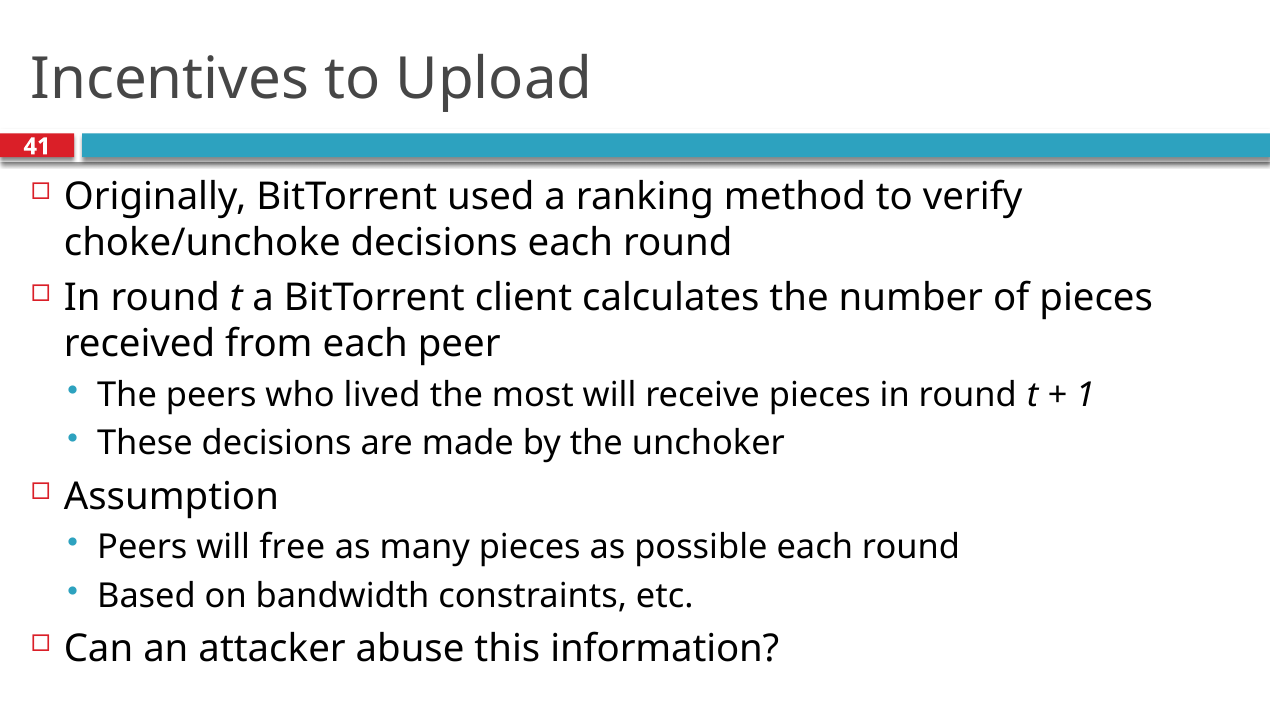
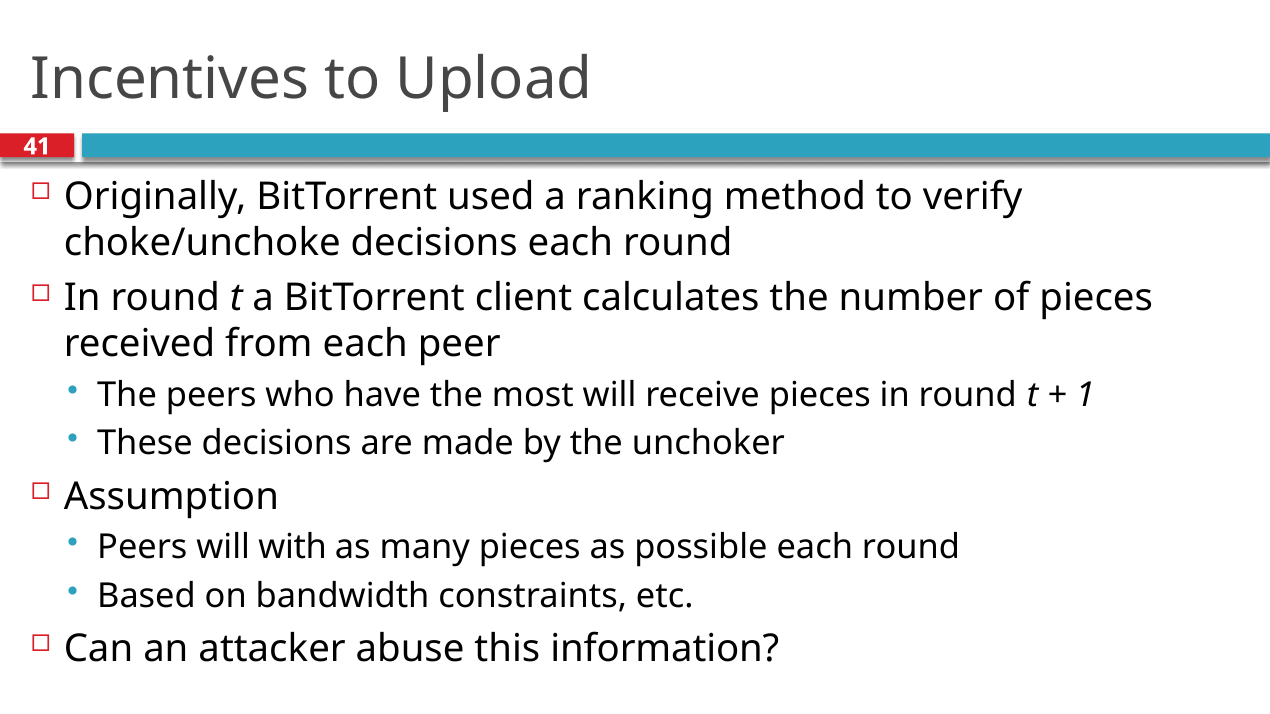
lived: lived -> have
free: free -> with
